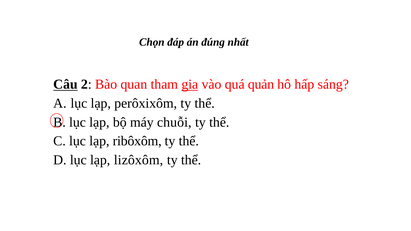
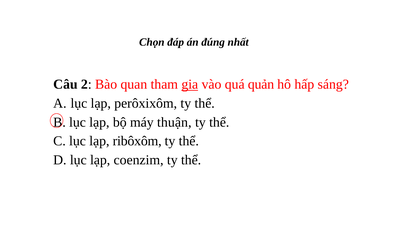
Câu underline: present -> none
chuỗi: chuỗi -> thuận
lizôxôm: lizôxôm -> coenzim
